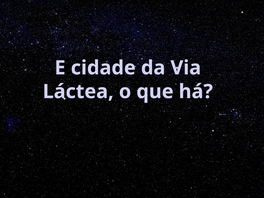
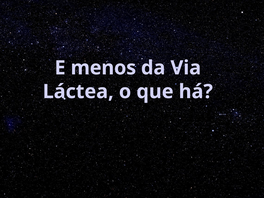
cidade: cidade -> menos
